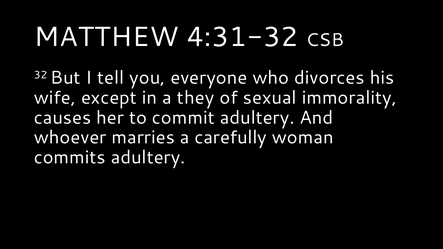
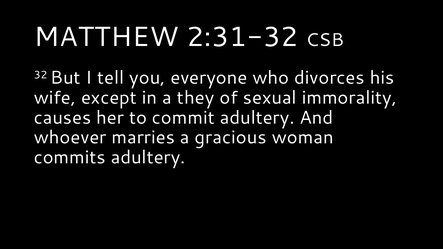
4:31-32: 4:31-32 -> 2:31-32
carefully: carefully -> gracious
